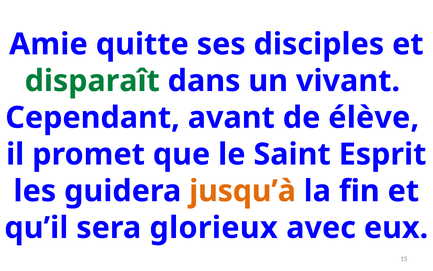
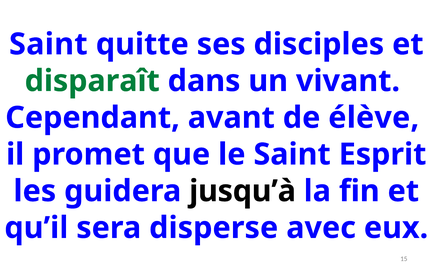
Amie at (48, 44): Amie -> Saint
jusqu’à colour: orange -> black
glorieux: glorieux -> disperse
